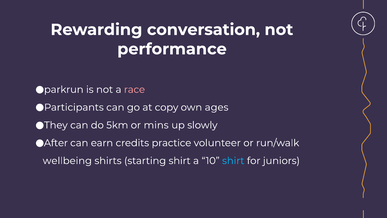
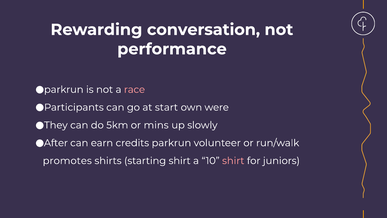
copy: copy -> start
ages: ages -> were
credits practice: practice -> parkrun
wellbeing: wellbeing -> promotes
shirt at (233, 161) colour: light blue -> pink
